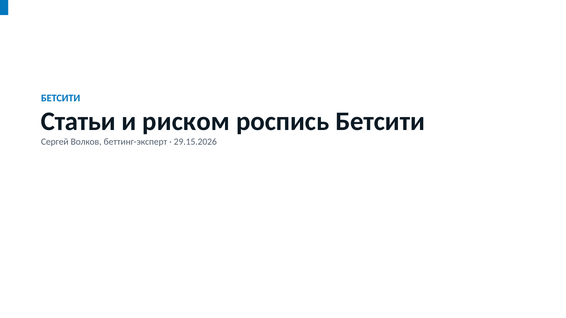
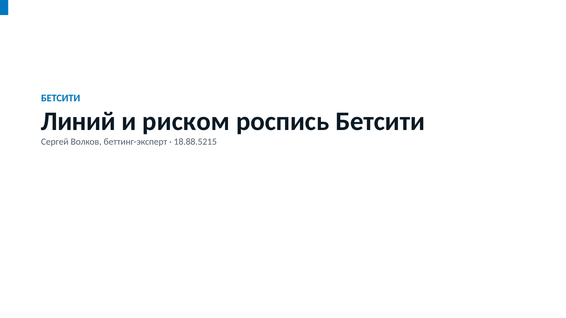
Статьи: Статьи -> Линий
29.15.2026: 29.15.2026 -> 18.88.5215
